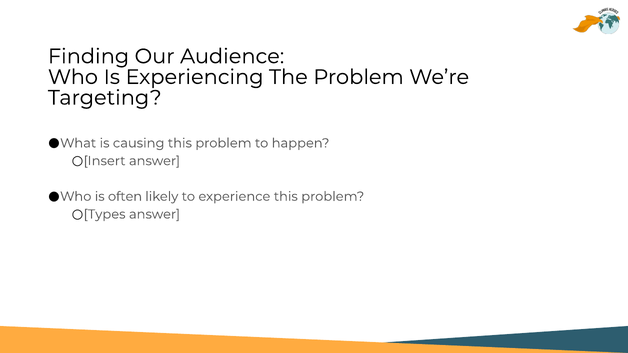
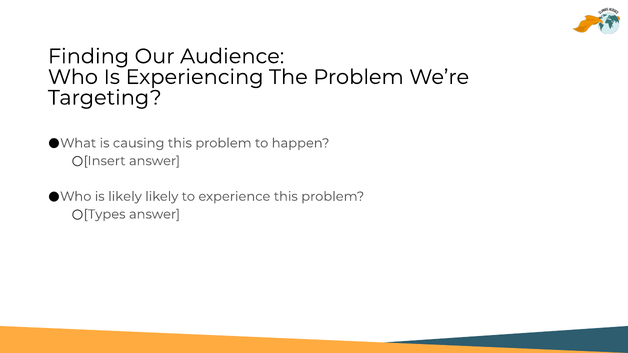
is often: often -> likely
